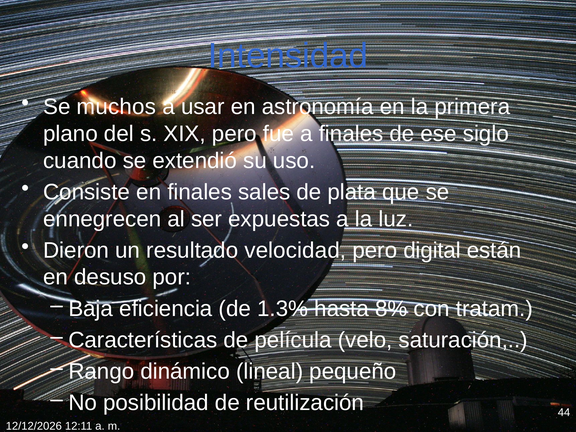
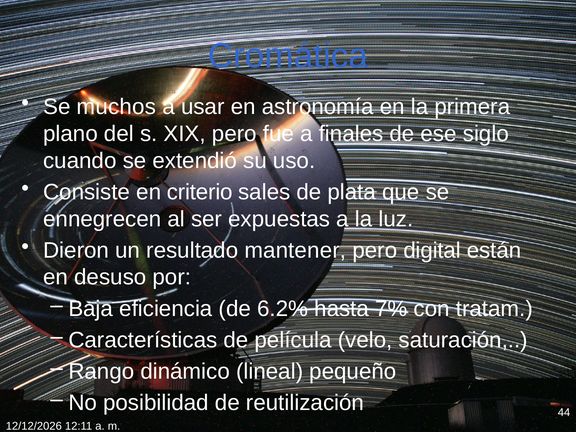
Intensidad: Intensidad -> Cromática
en finales: finales -> criterio
velocidad: velocidad -> mantener
1.3%: 1.3% -> 6.2%
8%: 8% -> 7%
